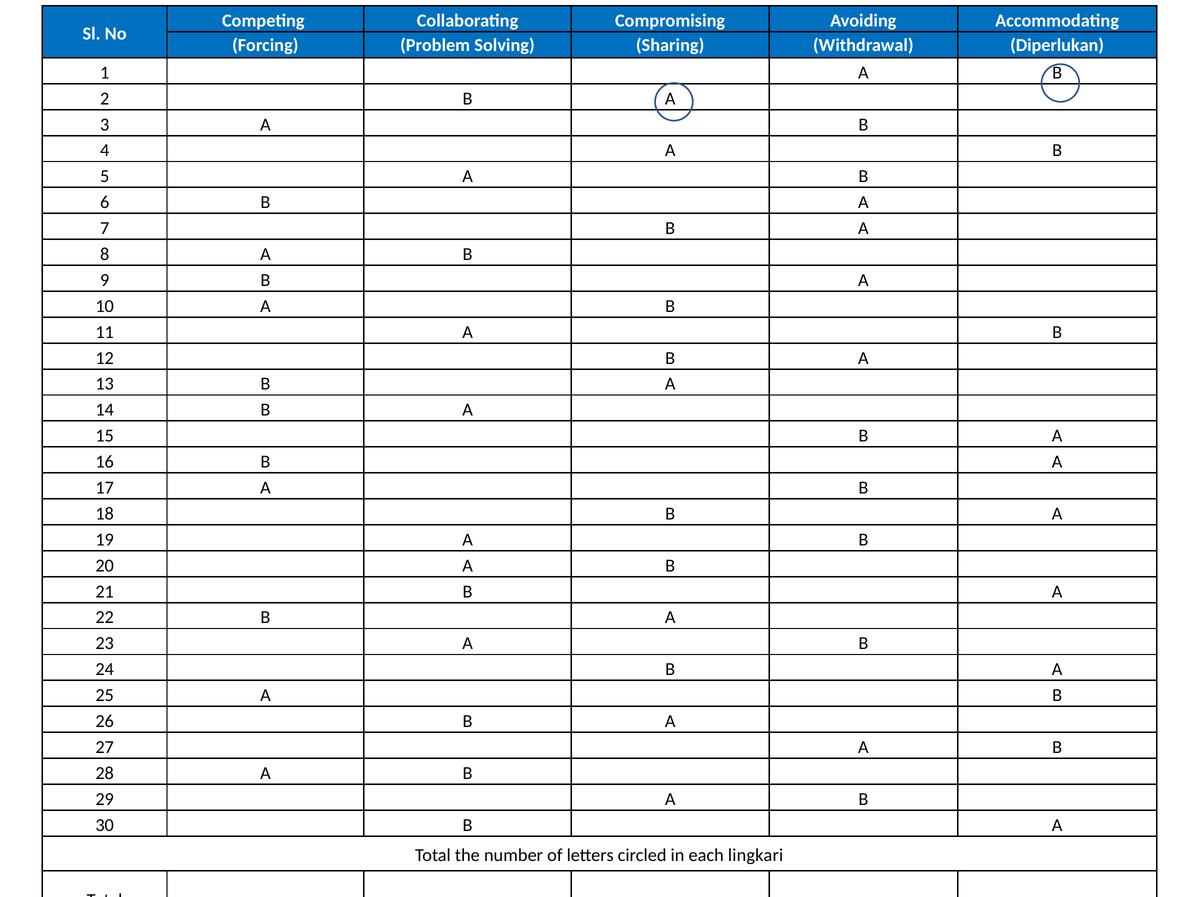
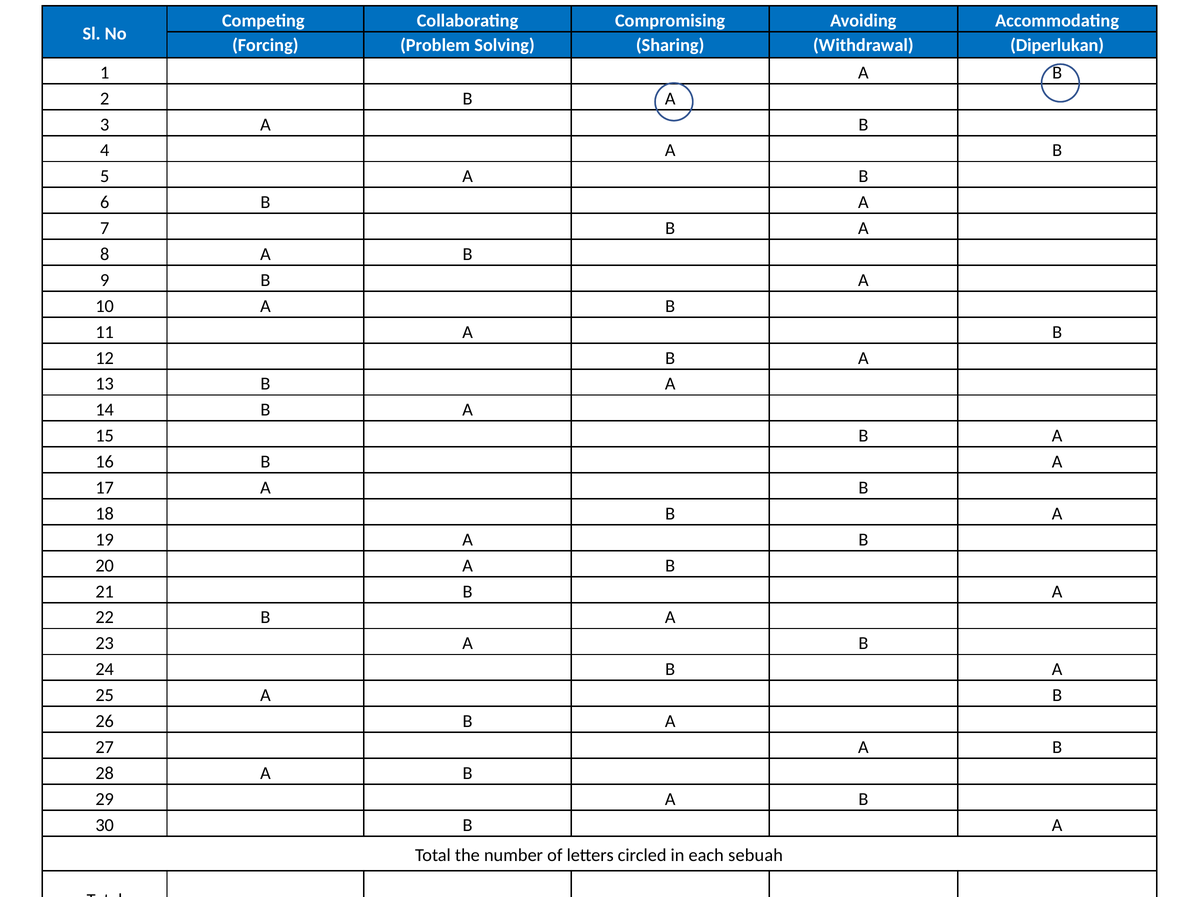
lingkari: lingkari -> sebuah
